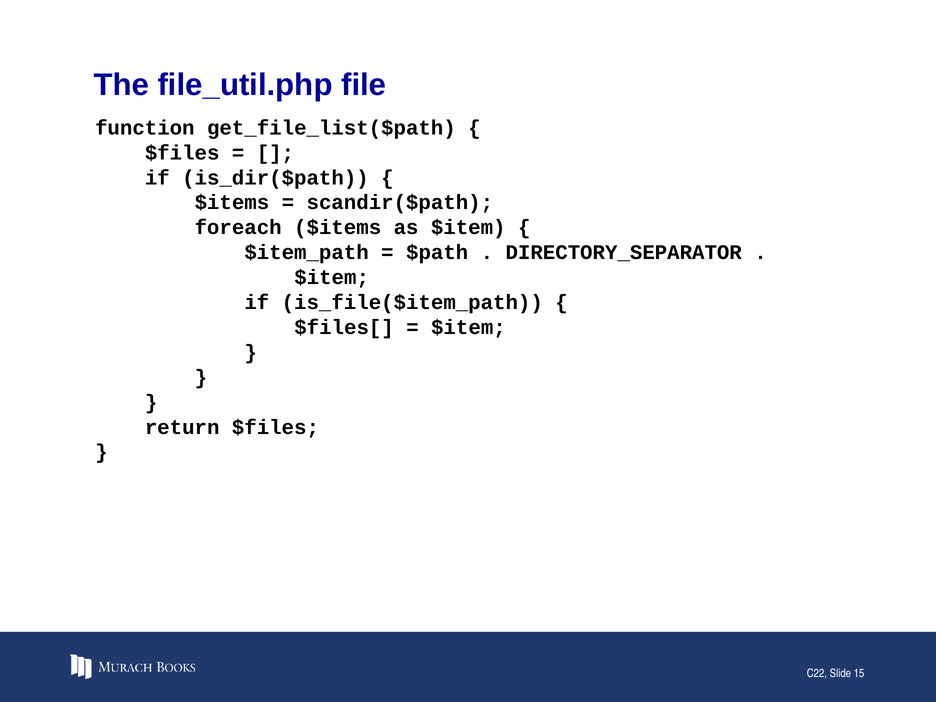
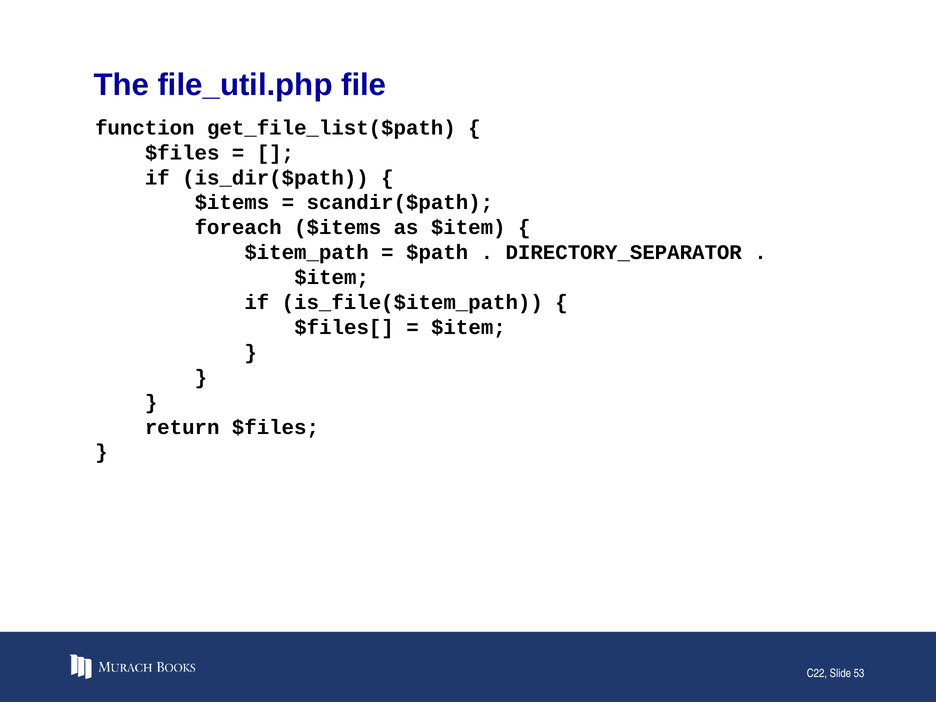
15: 15 -> 53
